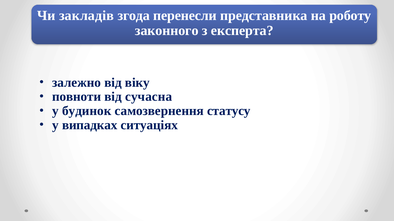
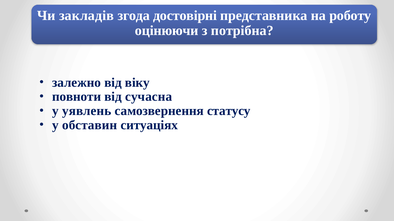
перенесли: перенесли -> достовірні
законного: законного -> оцінюючи
експерта: експерта -> потрібна
будинок: будинок -> уявлень
випадках: випадках -> обставин
